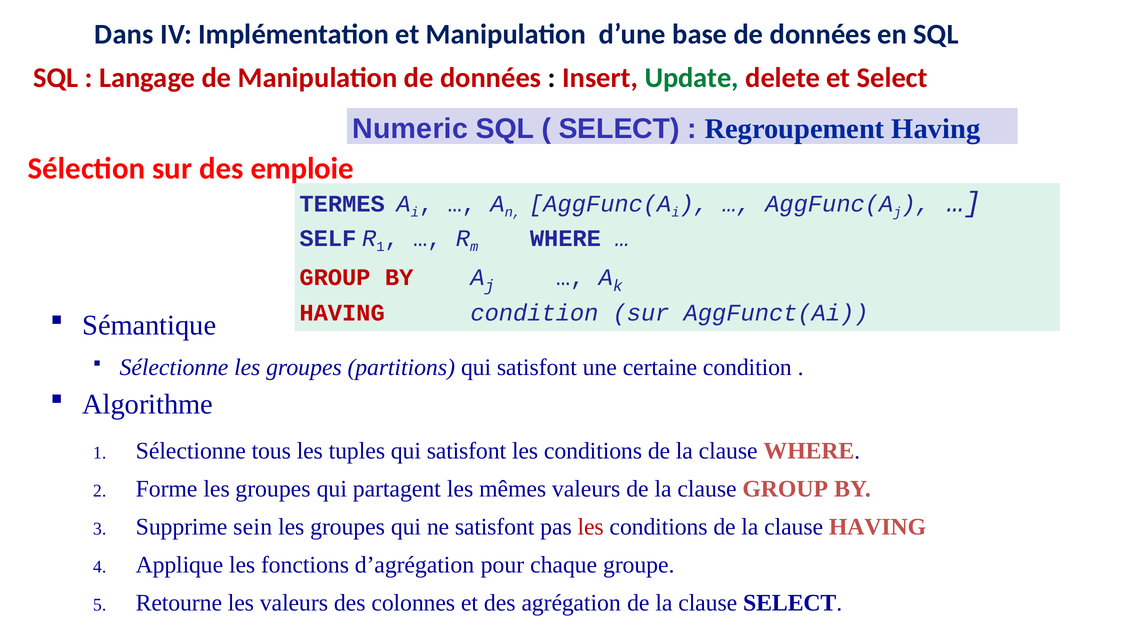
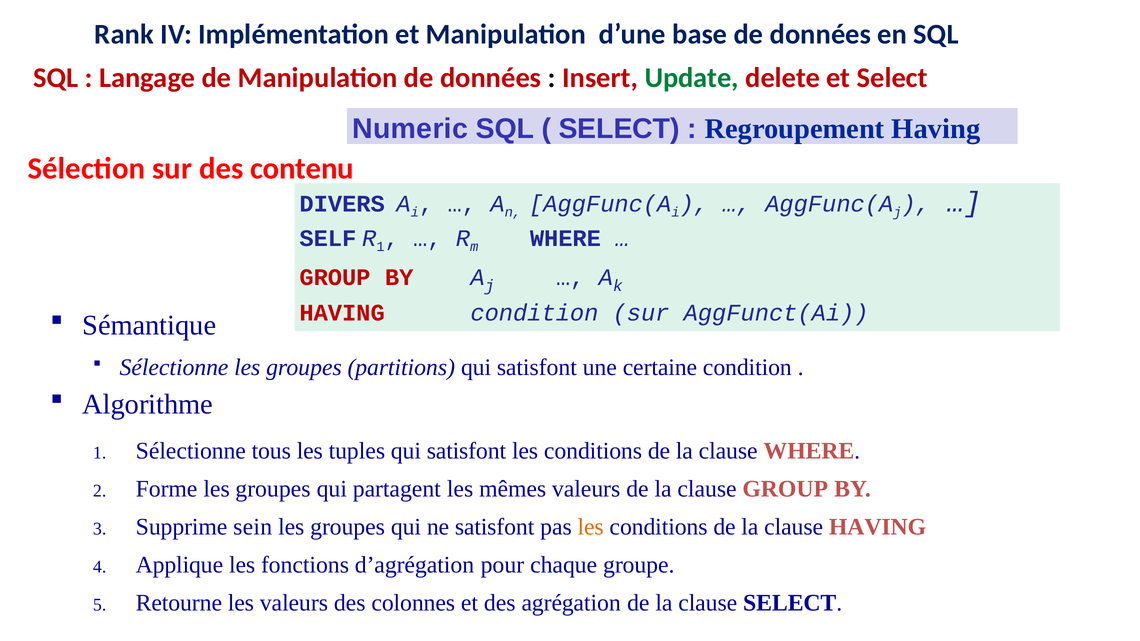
Dans: Dans -> Rank
emploie: emploie -> contenu
TERMES: TERMES -> DIVERS
les at (591, 527) colour: red -> orange
